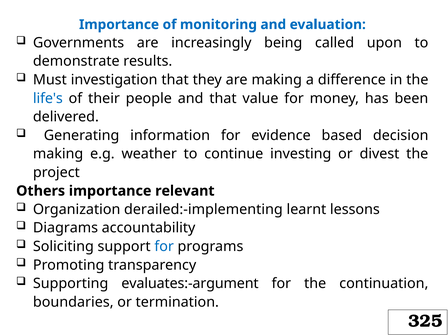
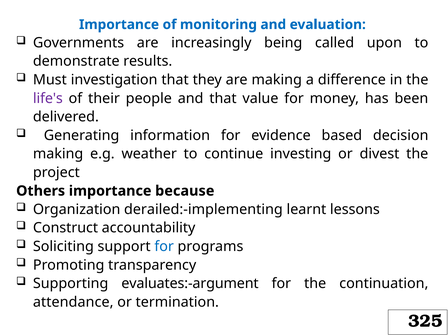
life's colour: blue -> purple
relevant: relevant -> because
Diagrams: Diagrams -> Construct
boundaries: boundaries -> attendance
